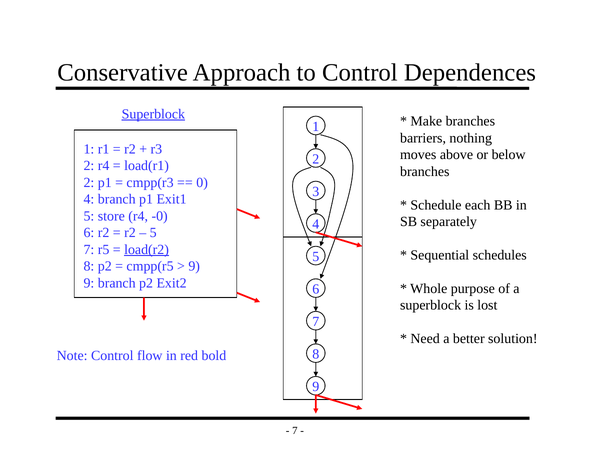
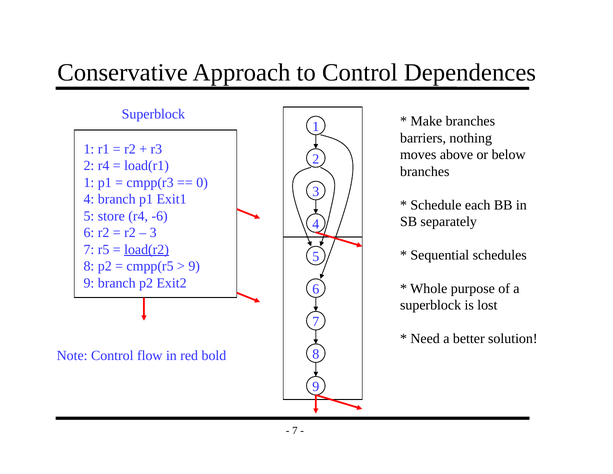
Superblock at (153, 114) underline: present -> none
2 at (89, 182): 2 -> 1
-0: -0 -> -6
5 at (153, 233): 5 -> 3
